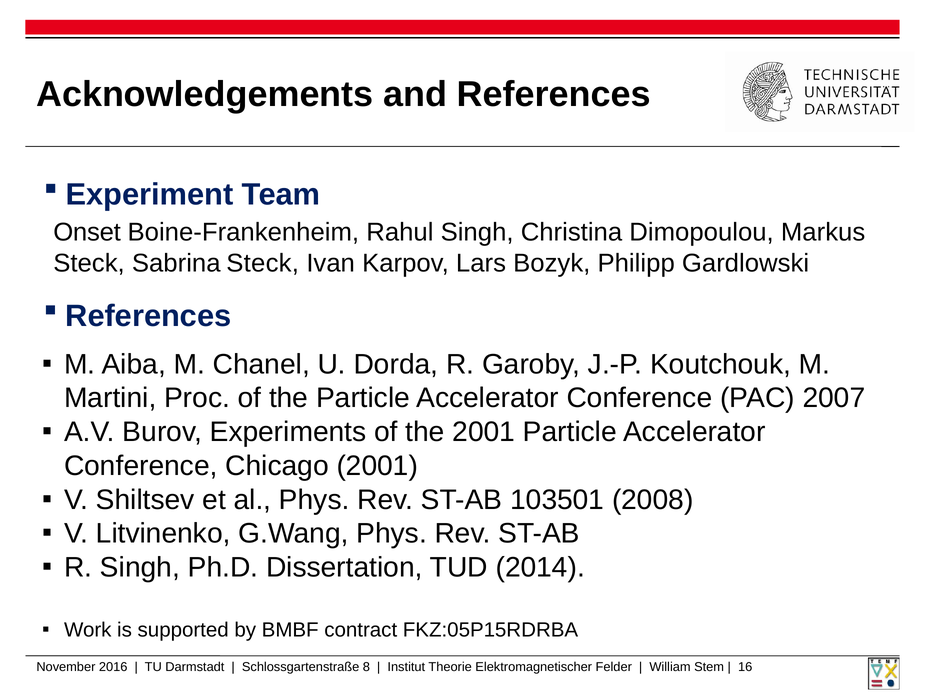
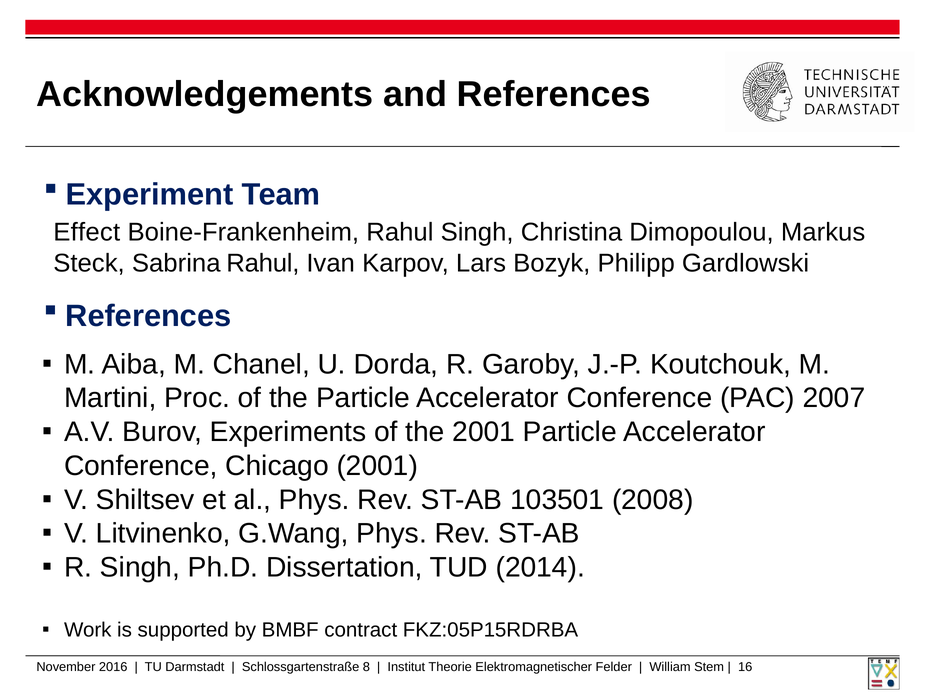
Onset: Onset -> Effect
Sabrina Steck: Steck -> Rahul
